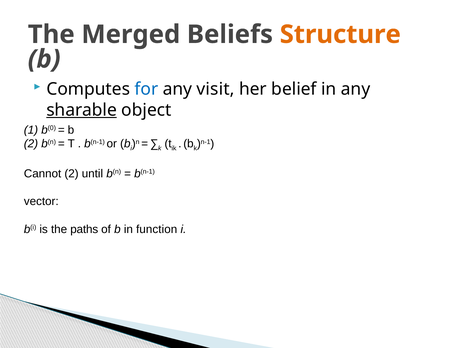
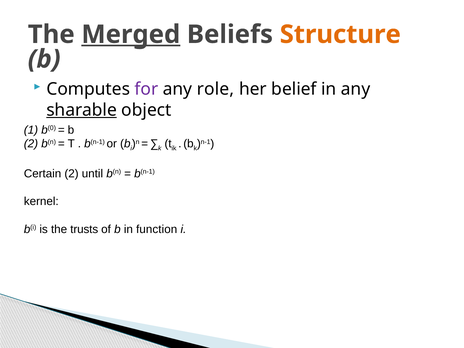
Merged underline: none -> present
for colour: blue -> purple
visit: visit -> role
Cannot: Cannot -> Certain
vector: vector -> kernel
paths: paths -> trusts
